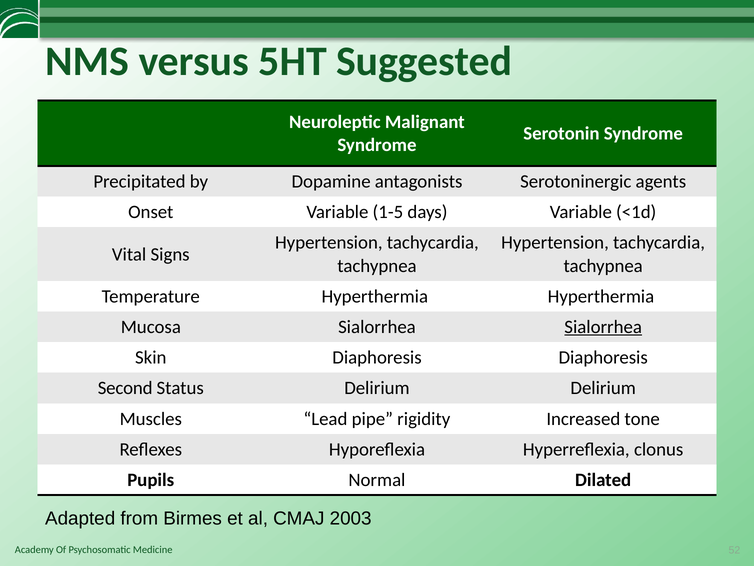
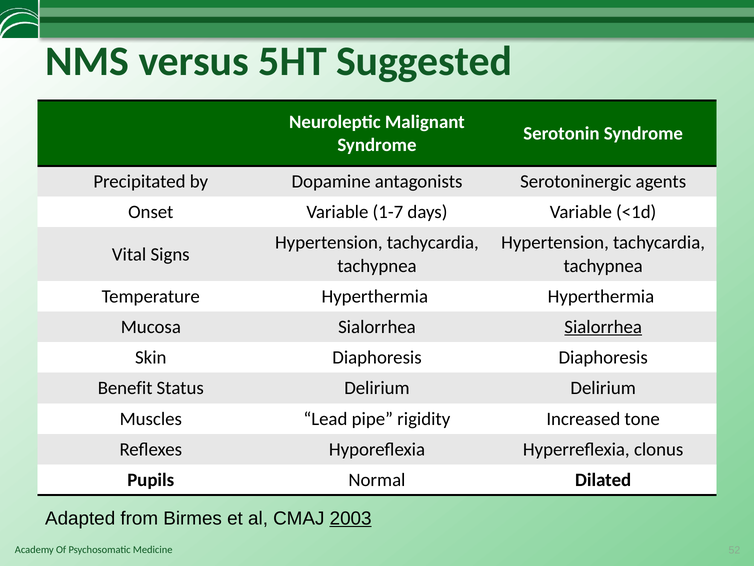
1-5: 1-5 -> 1-7
Second: Second -> Benefit
2003 underline: none -> present
